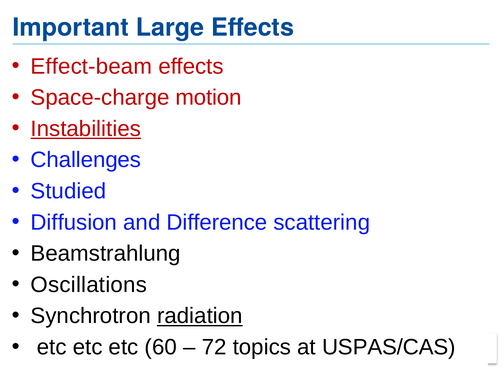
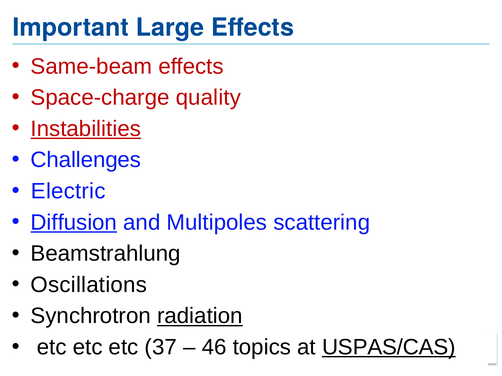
Effect-beam: Effect-beam -> Same-beam
motion: motion -> quality
Studied: Studied -> Electric
Diffusion underline: none -> present
Difference: Difference -> Multipoles
60: 60 -> 37
72: 72 -> 46
USPAS/CAS underline: none -> present
